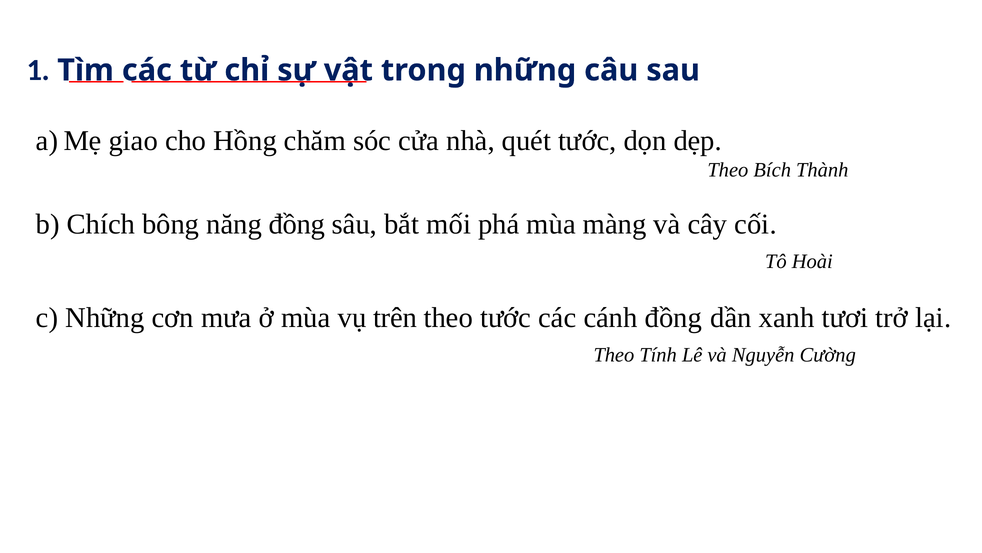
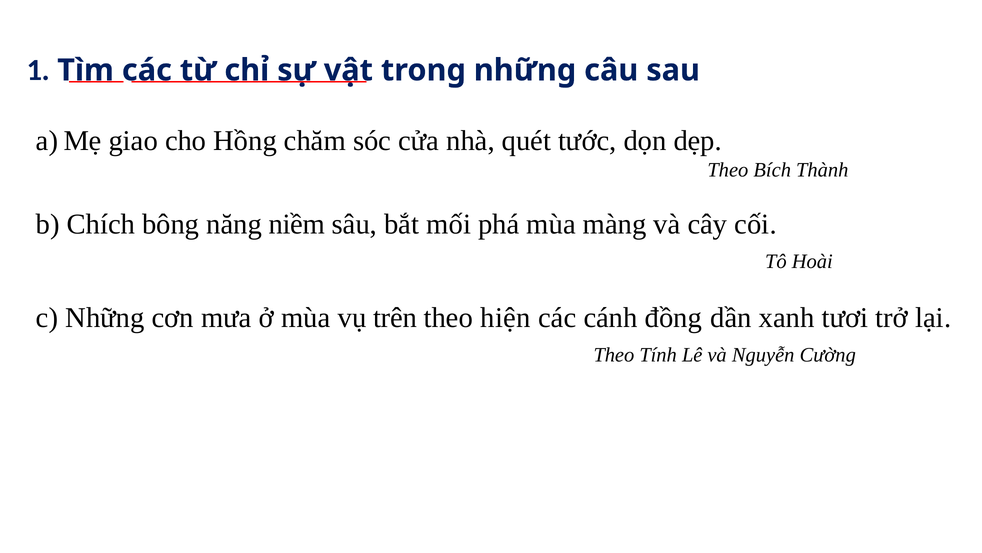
năng đồng: đồng -> niềm
theo tước: tước -> hiện
